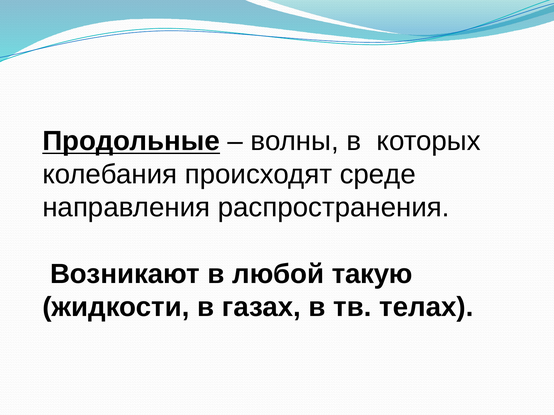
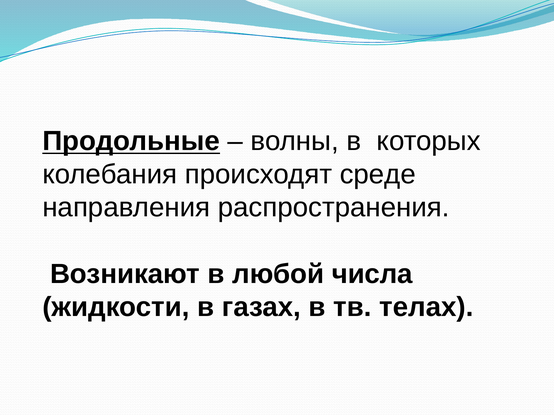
такую: такую -> числа
